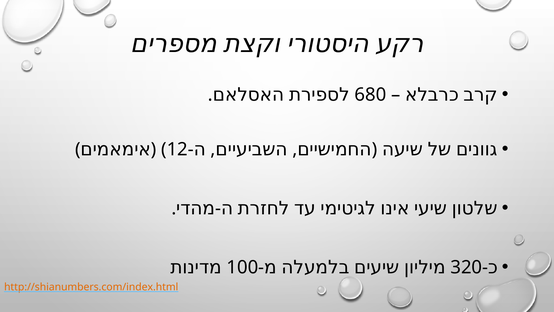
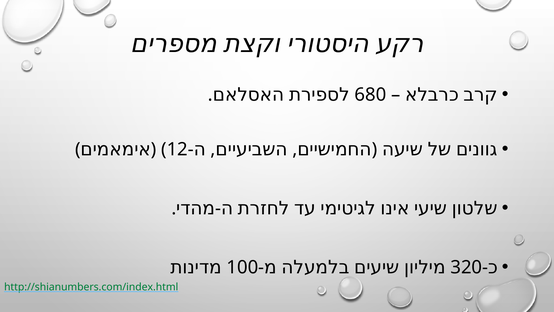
http://shianumbers.com/index.html colour: orange -> green
